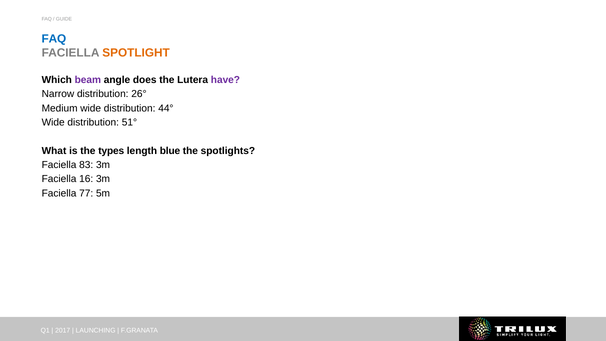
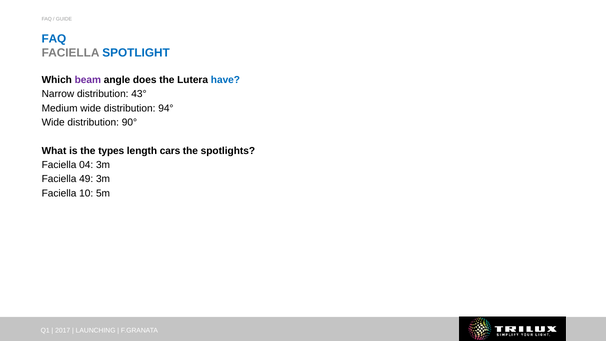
SPOTLIGHT colour: orange -> blue
have colour: purple -> blue
26°: 26° -> 43°
44°: 44° -> 94°
51°: 51° -> 90°
blue: blue -> cars
83: 83 -> 04
16: 16 -> 49
77: 77 -> 10
